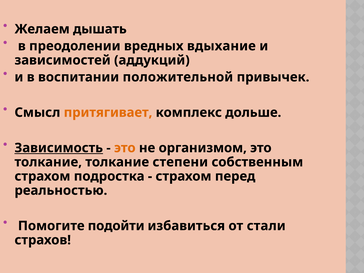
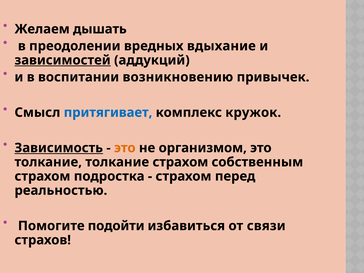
зависимостей underline: none -> present
положительной: положительной -> возникновению
притягивает colour: orange -> blue
дольше: дольше -> кружок
толкание степени: степени -> страхом
стали: стали -> связи
